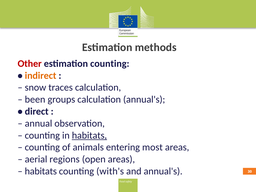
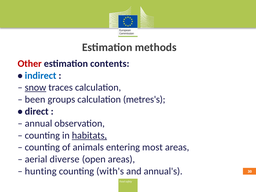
estimation counting: counting -> contents
indirect colour: orange -> blue
snow underline: none -> present
calculation annual's: annual's -> metres's
regions: regions -> diverse
habitats at (41, 171): habitats -> hunting
